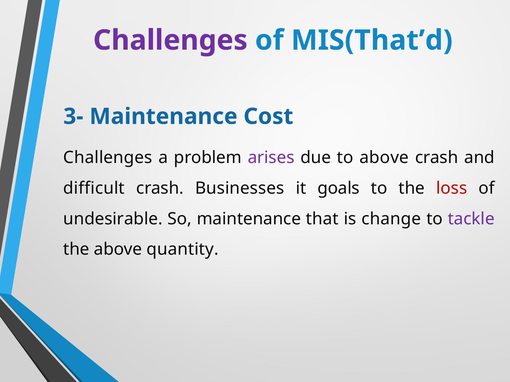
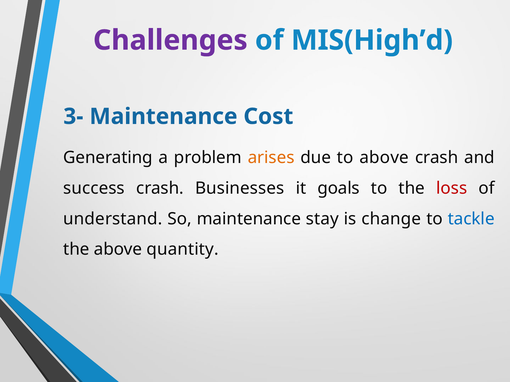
MIS(That’d: MIS(That’d -> MIS(High’d
Challenges at (108, 158): Challenges -> Generating
arises colour: purple -> orange
difficult: difficult -> success
undesirable: undesirable -> understand
that: that -> stay
tackle colour: purple -> blue
